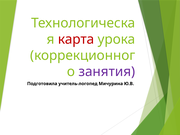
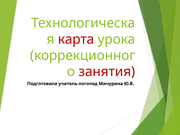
занятия colour: purple -> red
